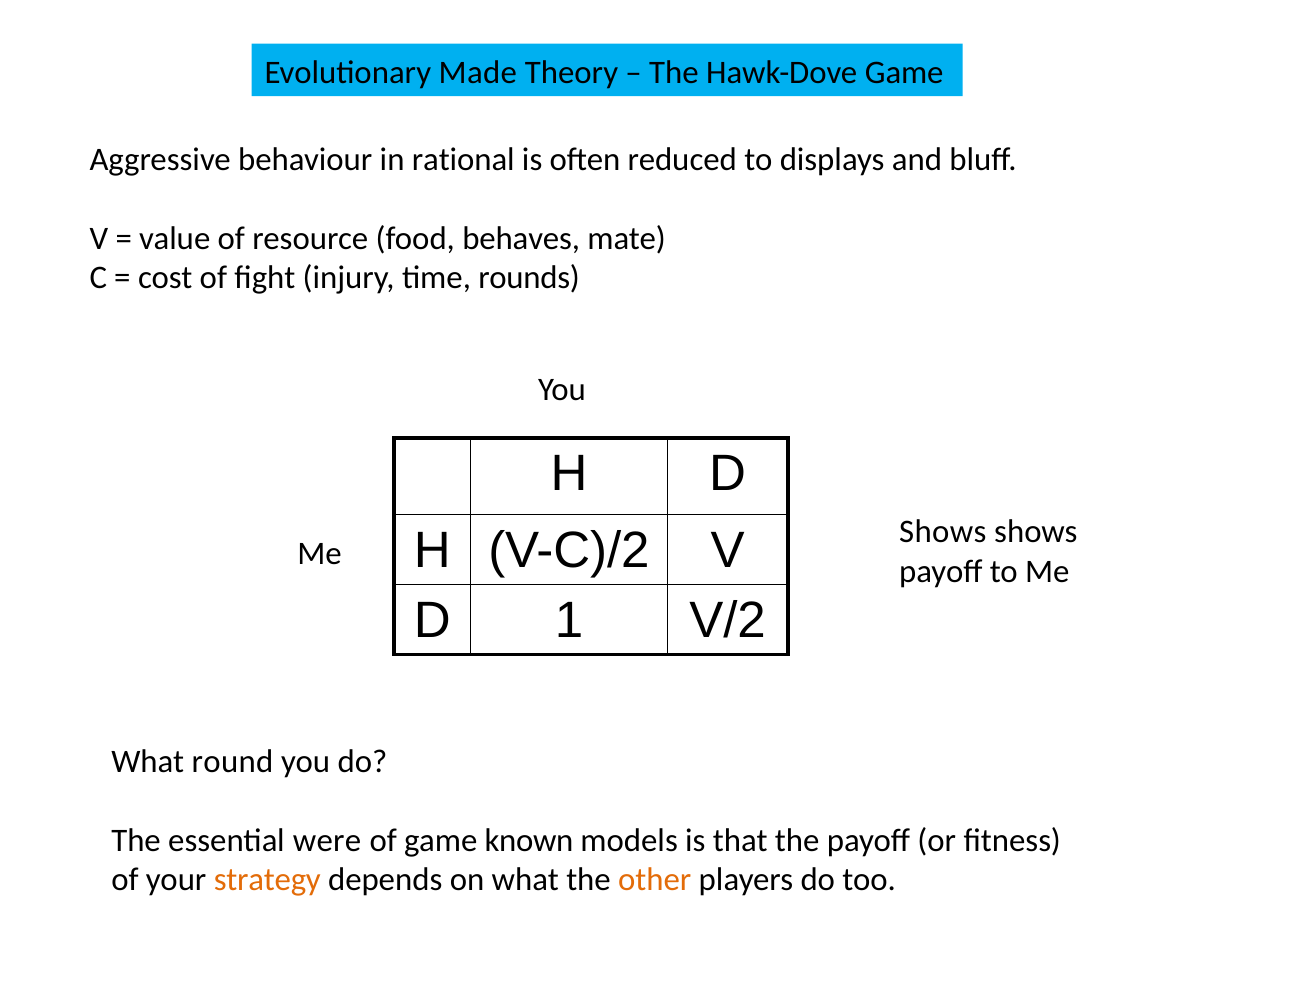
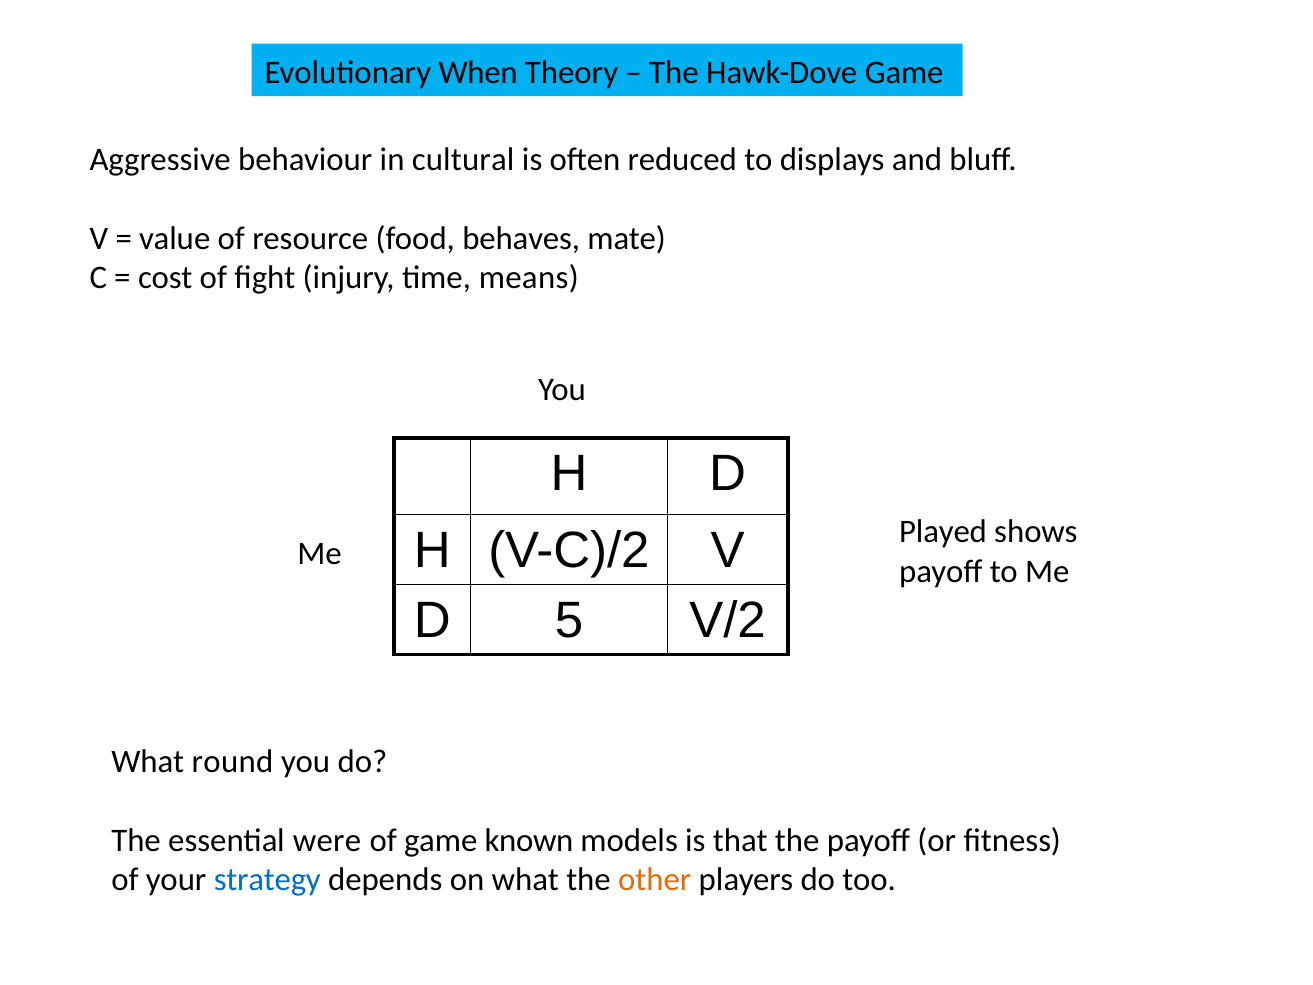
Made: Made -> When
rational: rational -> cultural
rounds: rounds -> means
Shows at (943, 532): Shows -> Played
1: 1 -> 5
strategy colour: orange -> blue
